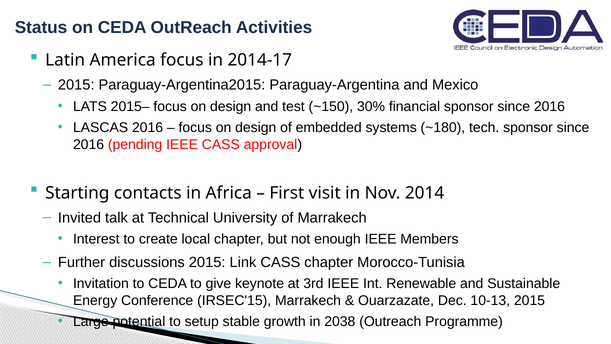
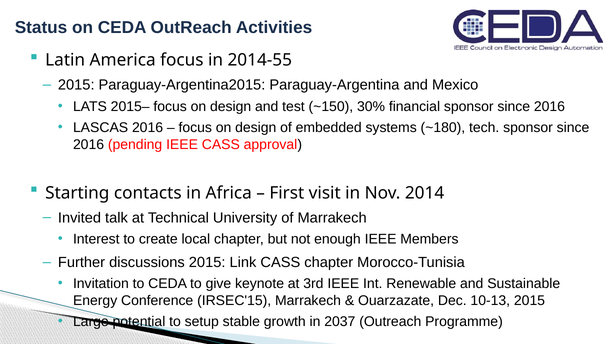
2014-17: 2014-17 -> 2014-55
2038: 2038 -> 2037
